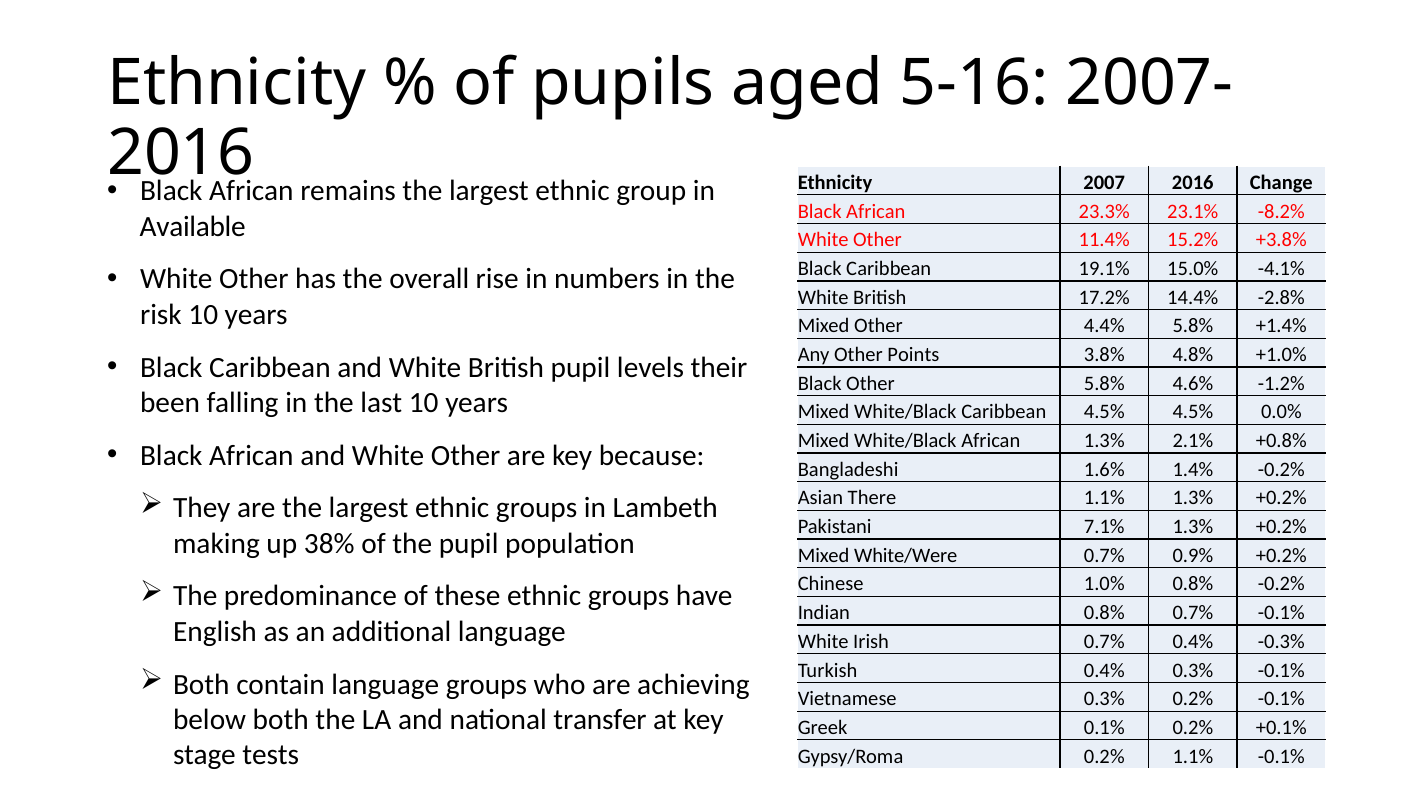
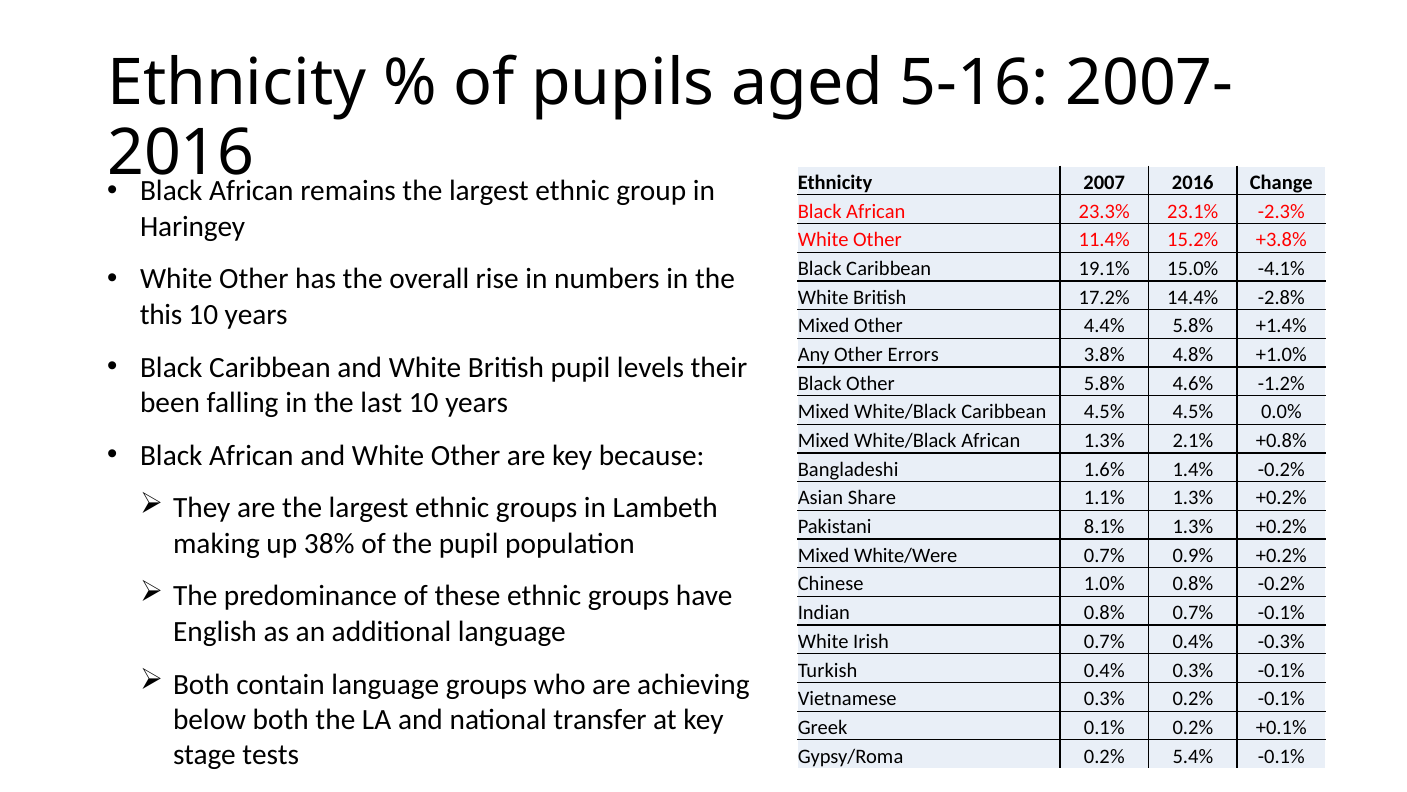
-8.2%: -8.2% -> -2.3%
Available: Available -> Haringey
risk: risk -> this
Points: Points -> Errors
There: There -> Share
7.1%: 7.1% -> 8.1%
0.2% 1.1%: 1.1% -> 5.4%
